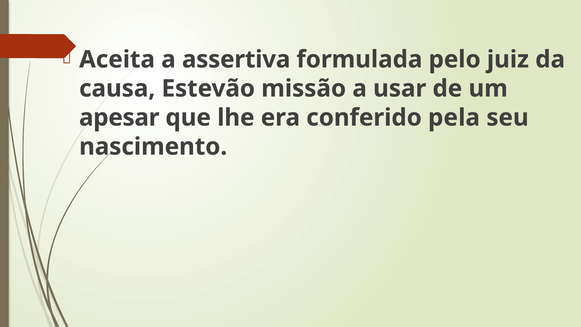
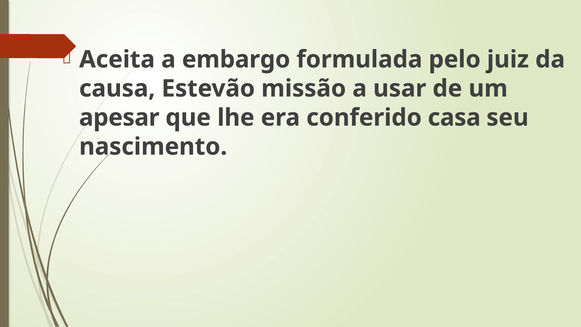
assertiva: assertiva -> embargo
pela: pela -> casa
